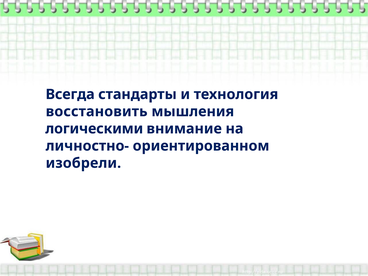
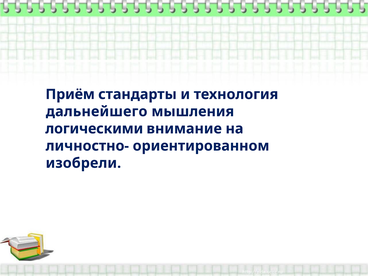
Всегда: Всегда -> Приём
восстановить: восстановить -> дальнейшего
